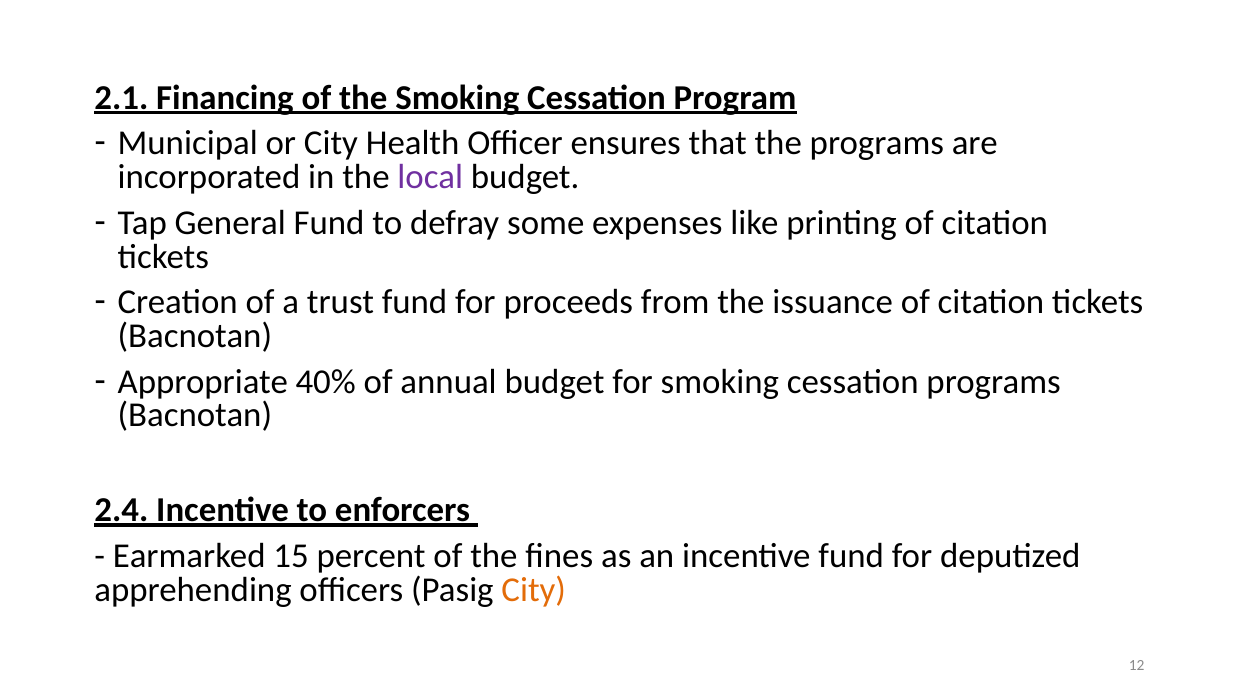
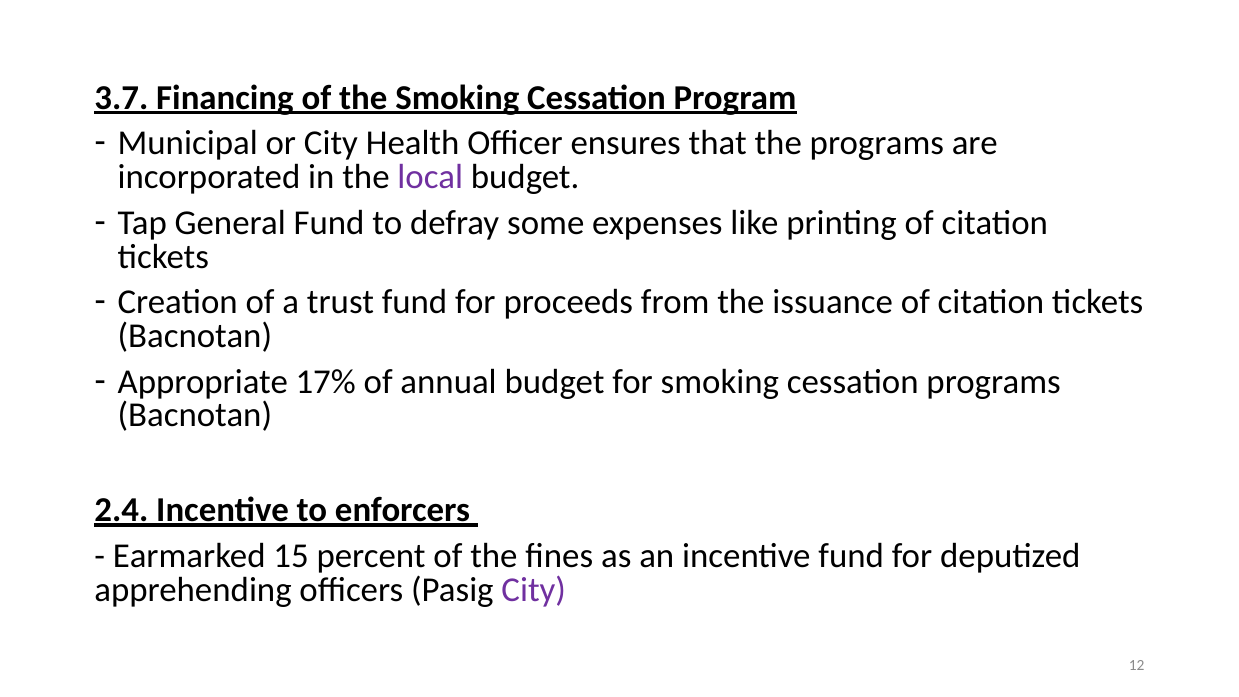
2.1: 2.1 -> 3.7
40%: 40% -> 17%
City at (534, 590) colour: orange -> purple
